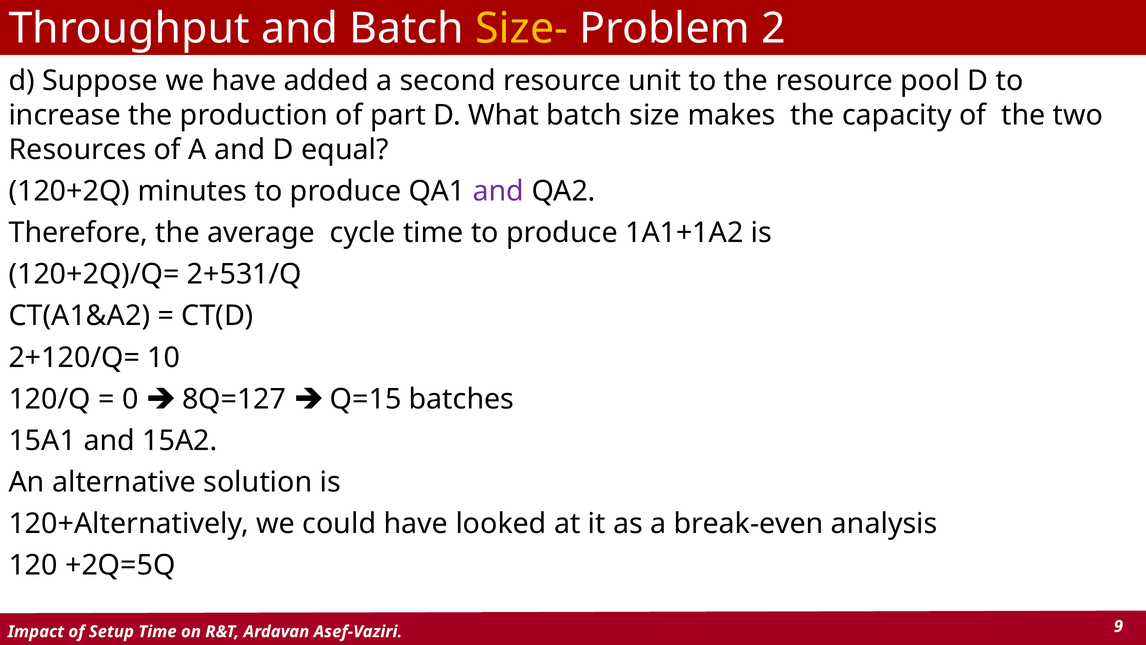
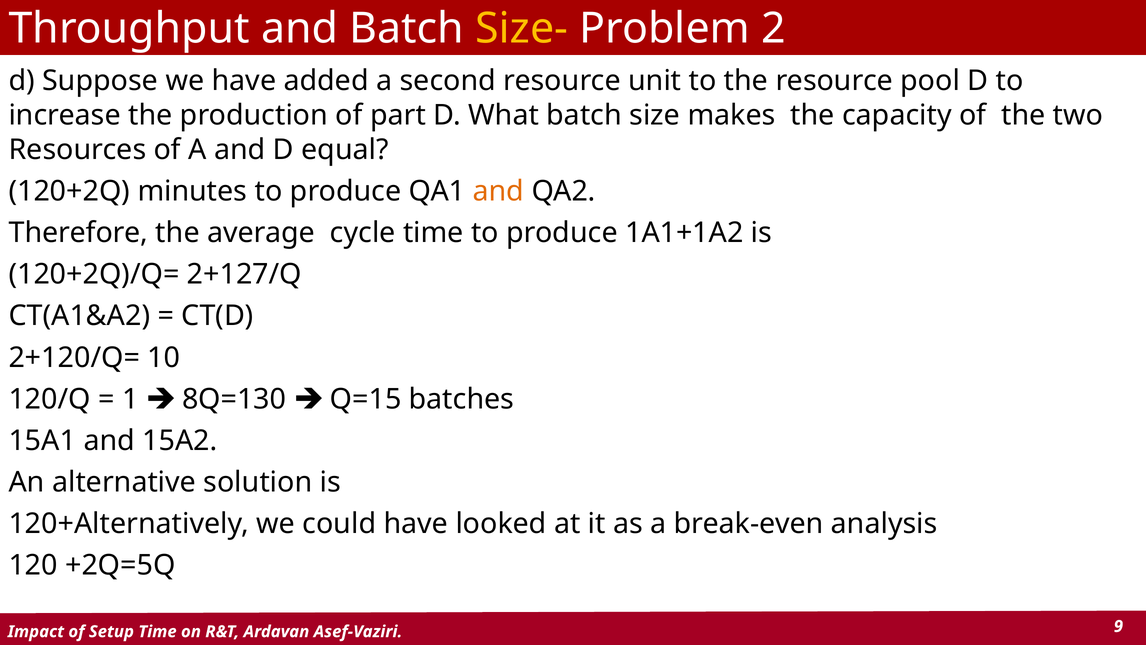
and at (498, 191) colour: purple -> orange
2+531/Q: 2+531/Q -> 2+127/Q
0: 0 -> 1
8Q=127: 8Q=127 -> 8Q=130
